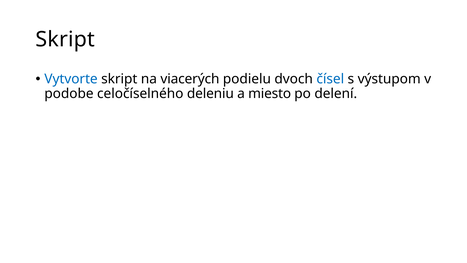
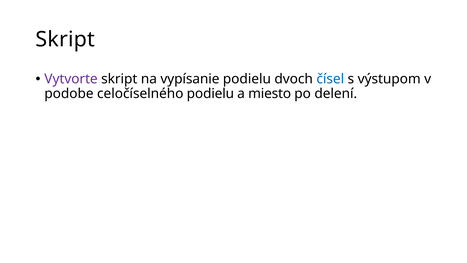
Vytvorte colour: blue -> purple
viacerých: viacerých -> vypísanie
celočíselného deleniu: deleniu -> podielu
